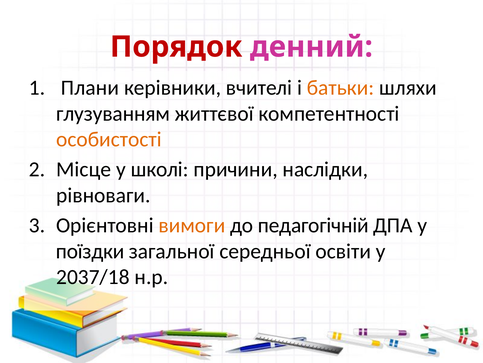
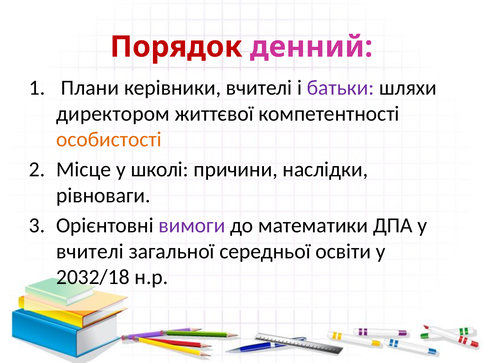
батьки colour: orange -> purple
глузуванням: глузуванням -> директором
вимоги colour: orange -> purple
педагогічній: педагогічній -> математики
поїздки at (90, 251): поїздки -> вчителі
2037/18: 2037/18 -> 2032/18
